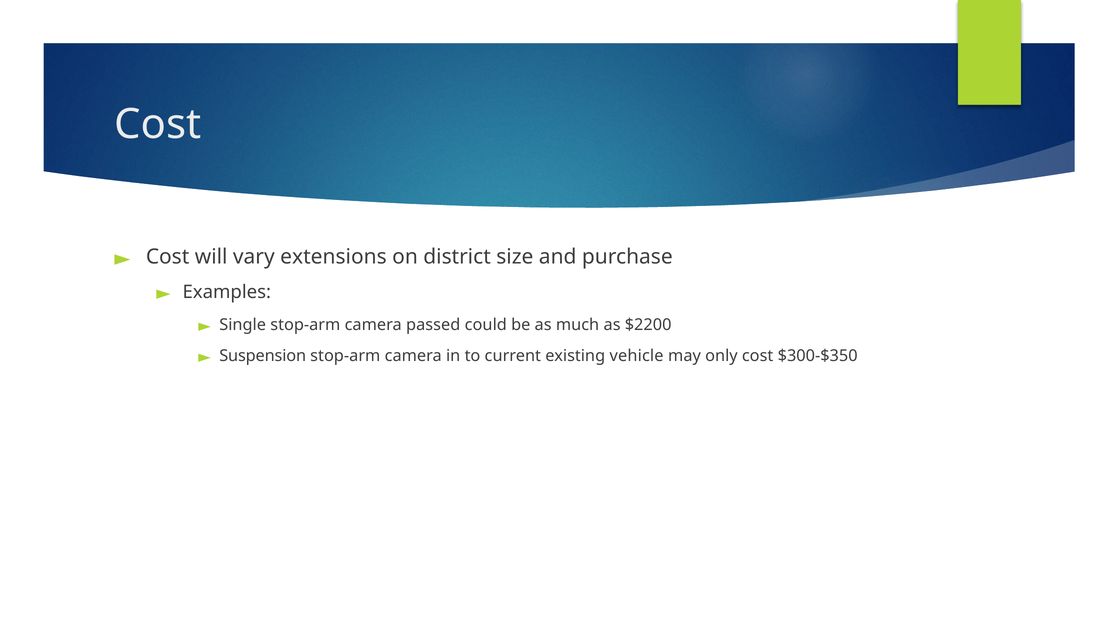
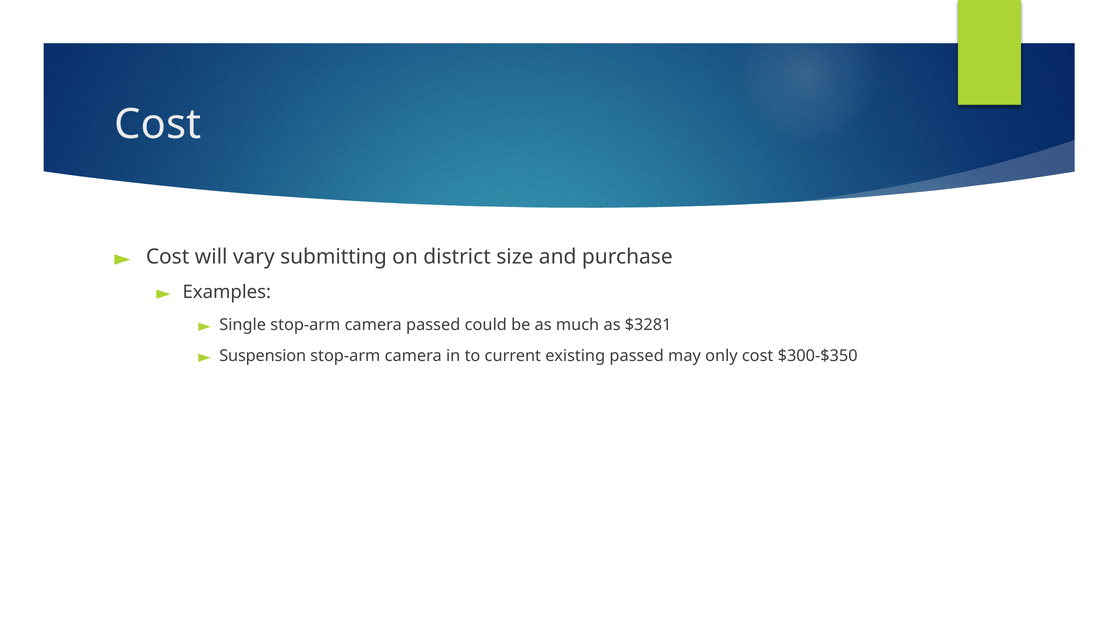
extensions: extensions -> submitting
$2200: $2200 -> $3281
existing vehicle: vehicle -> passed
